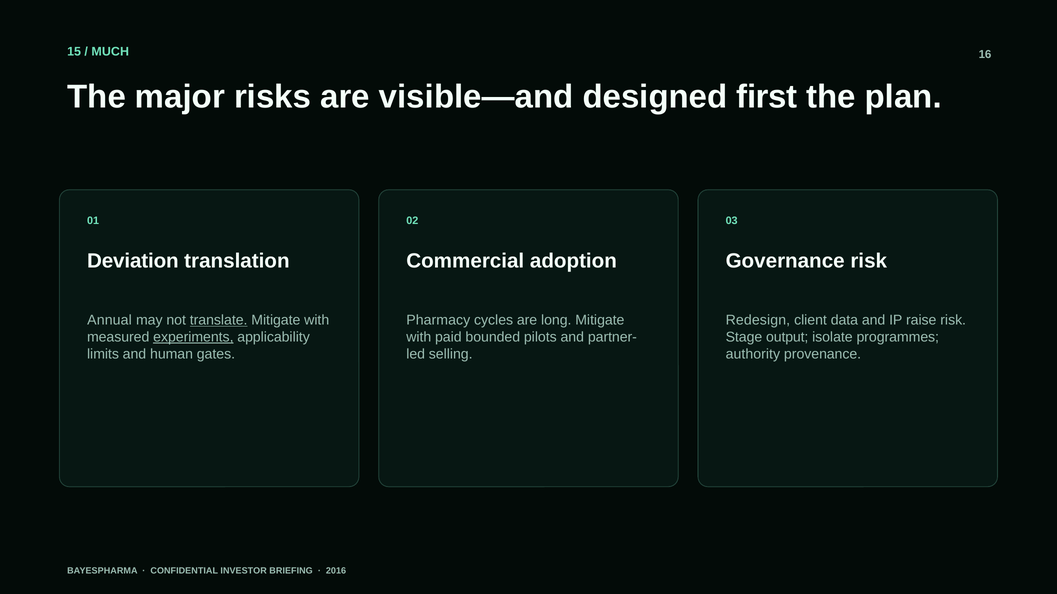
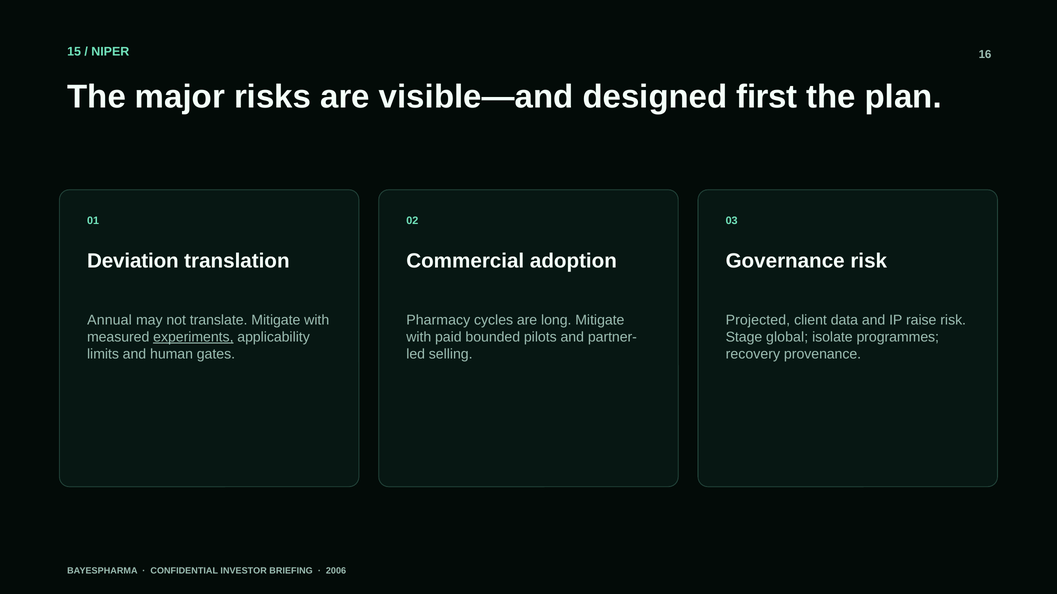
MUCH: MUCH -> NIPER
translate underline: present -> none
Redesign: Redesign -> Projected
output: output -> global
authority: authority -> recovery
2016: 2016 -> 2006
